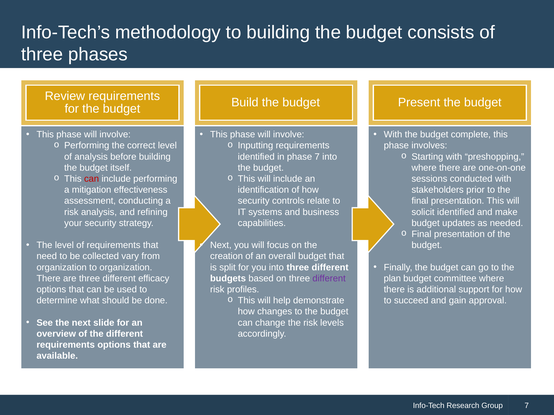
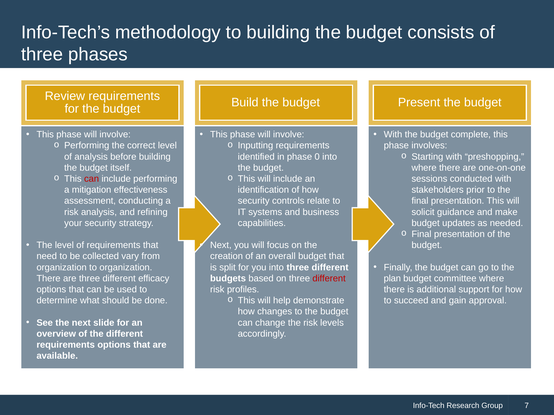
phase 7: 7 -> 0
solicit identified: identified -> guidance
different at (329, 279) colour: purple -> red
